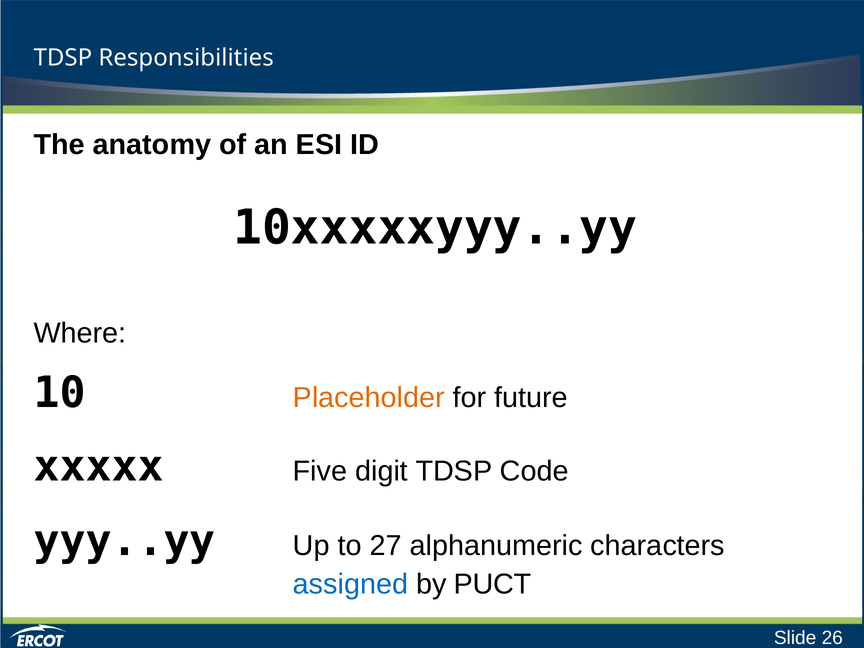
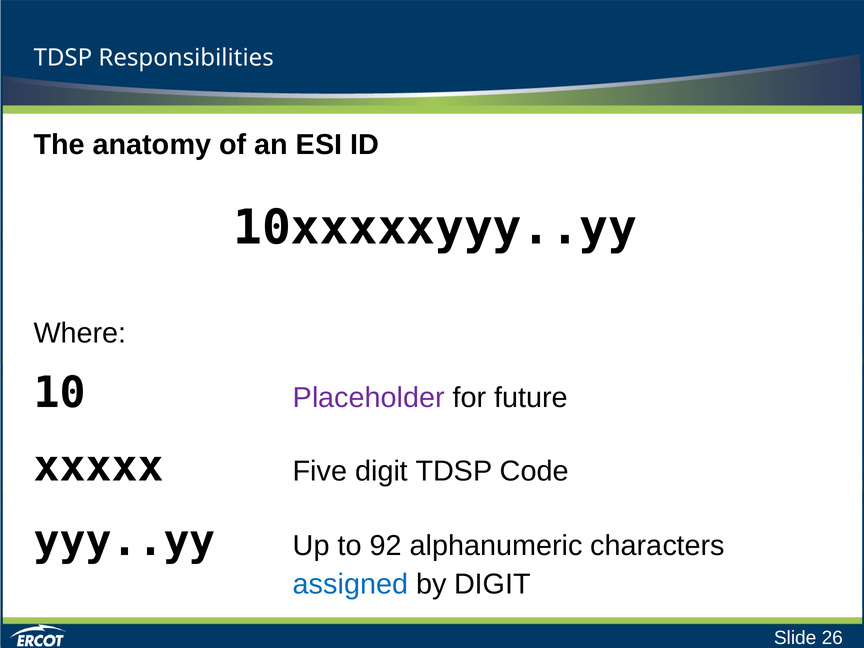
Placeholder colour: orange -> purple
27: 27 -> 92
by PUCT: PUCT -> DIGIT
